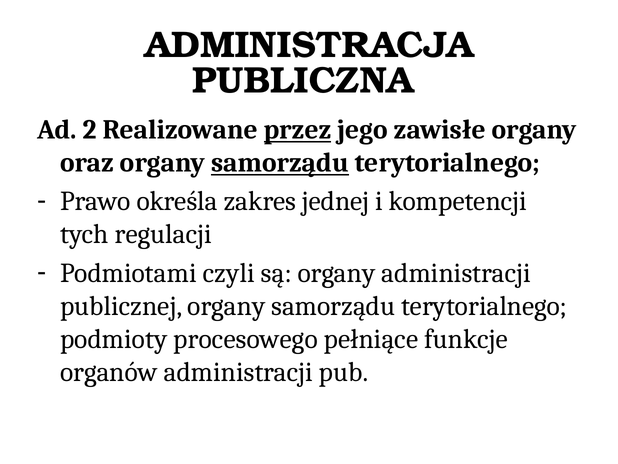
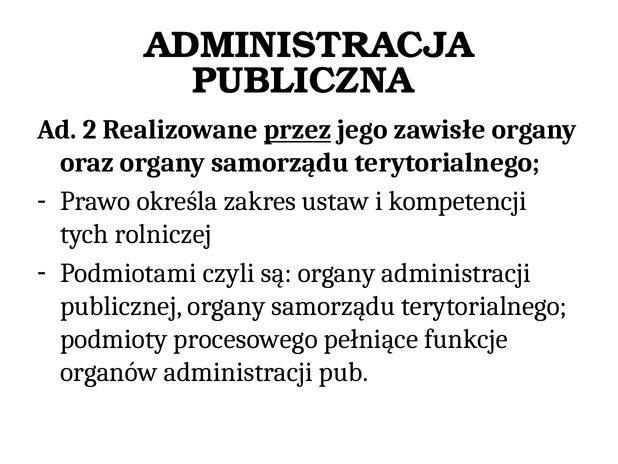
samorządu at (280, 163) underline: present -> none
jednej: jednej -> ustaw
regulacji: regulacji -> rolniczej
